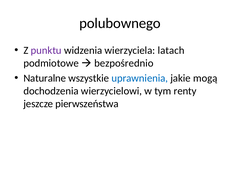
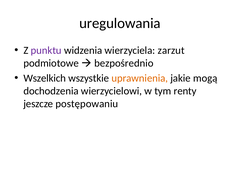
polubownego: polubownego -> uregulowania
latach: latach -> zarzut
Naturalne: Naturalne -> Wszelkich
uprawnienia colour: blue -> orange
pierwszeństwa: pierwszeństwa -> postępowaniu
